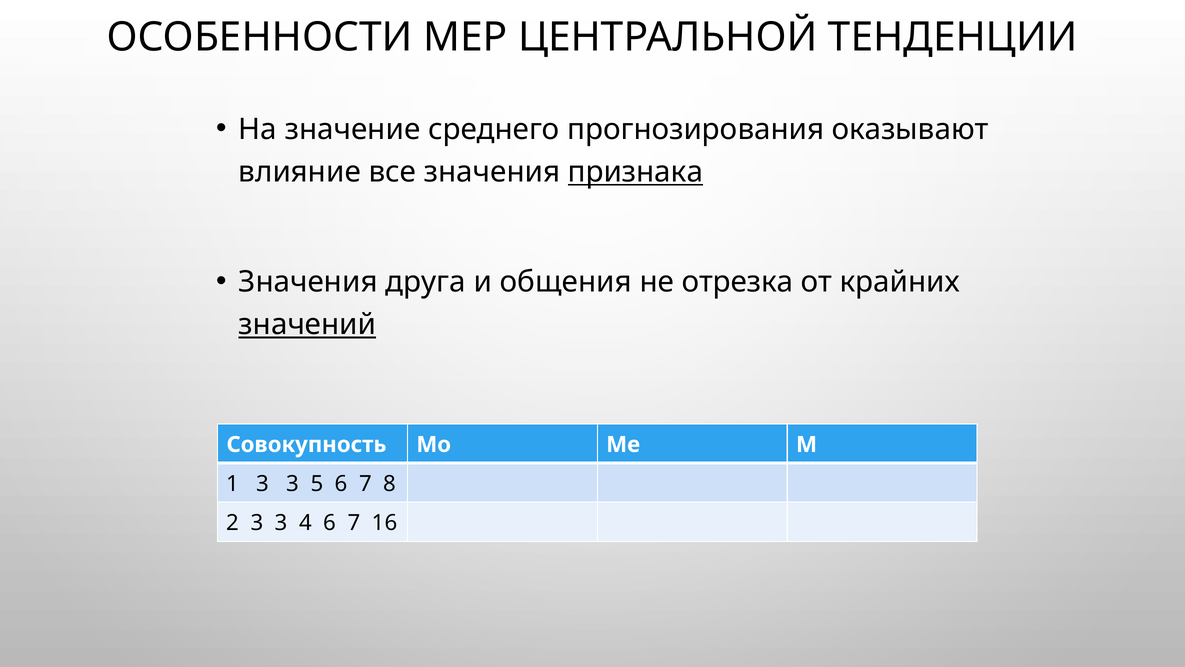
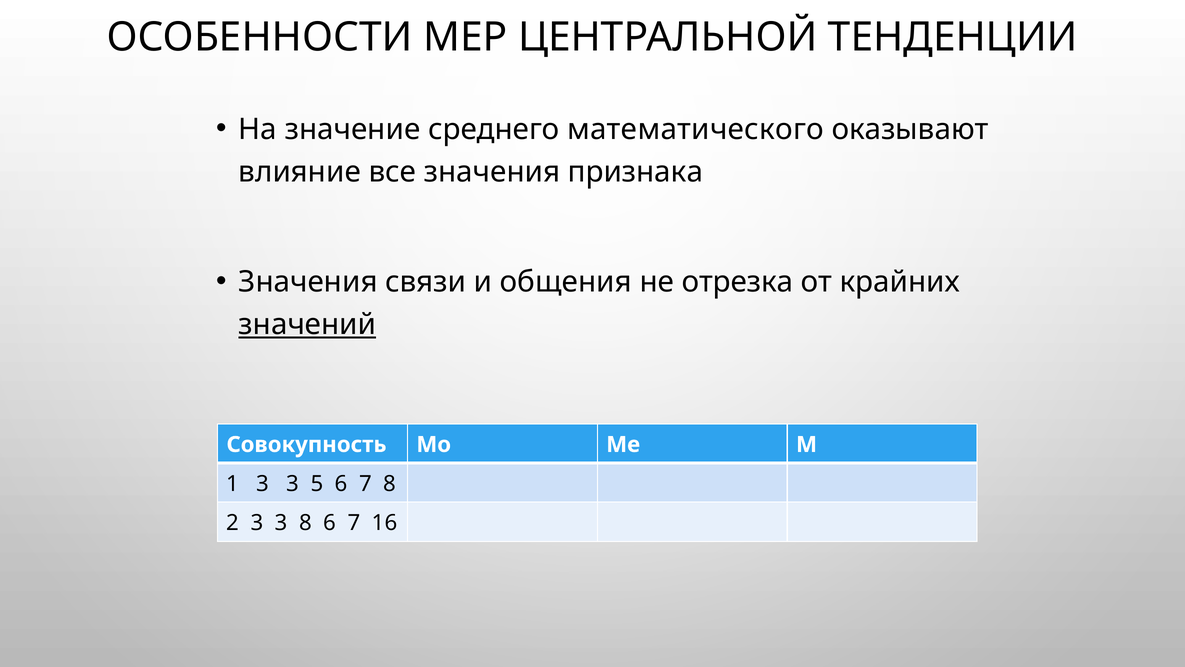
прогнозирования: прогнозирования -> математического
признака underline: present -> none
друга: друга -> связи
3 4: 4 -> 8
